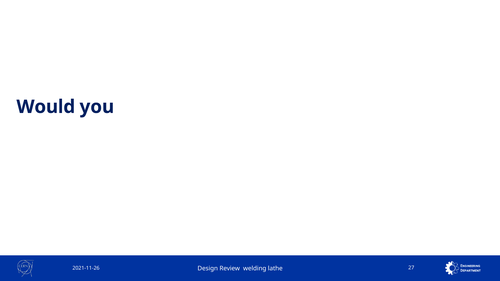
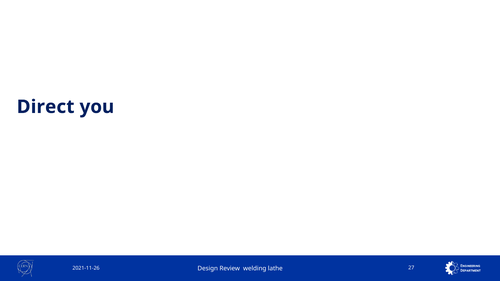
Would: Would -> Direct
